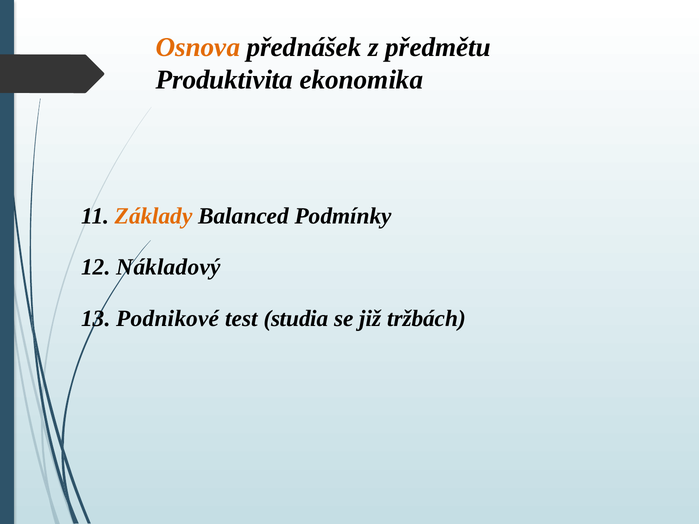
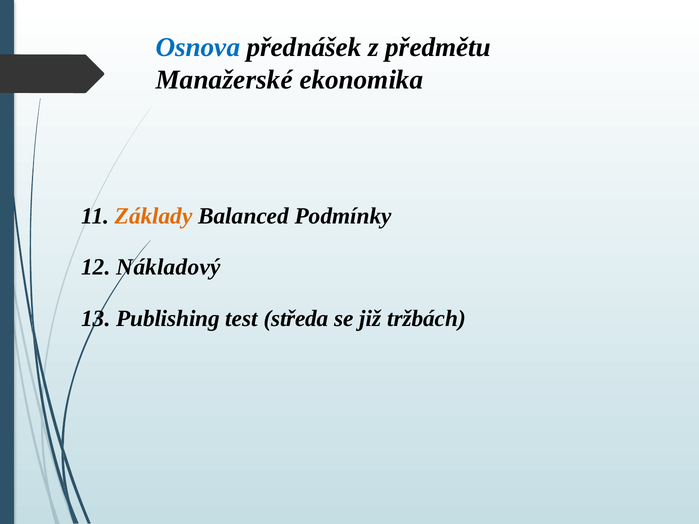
Osnova colour: orange -> blue
Produktivita: Produktivita -> Manažerské
Podnikové: Podnikové -> Publishing
studia: studia -> středa
